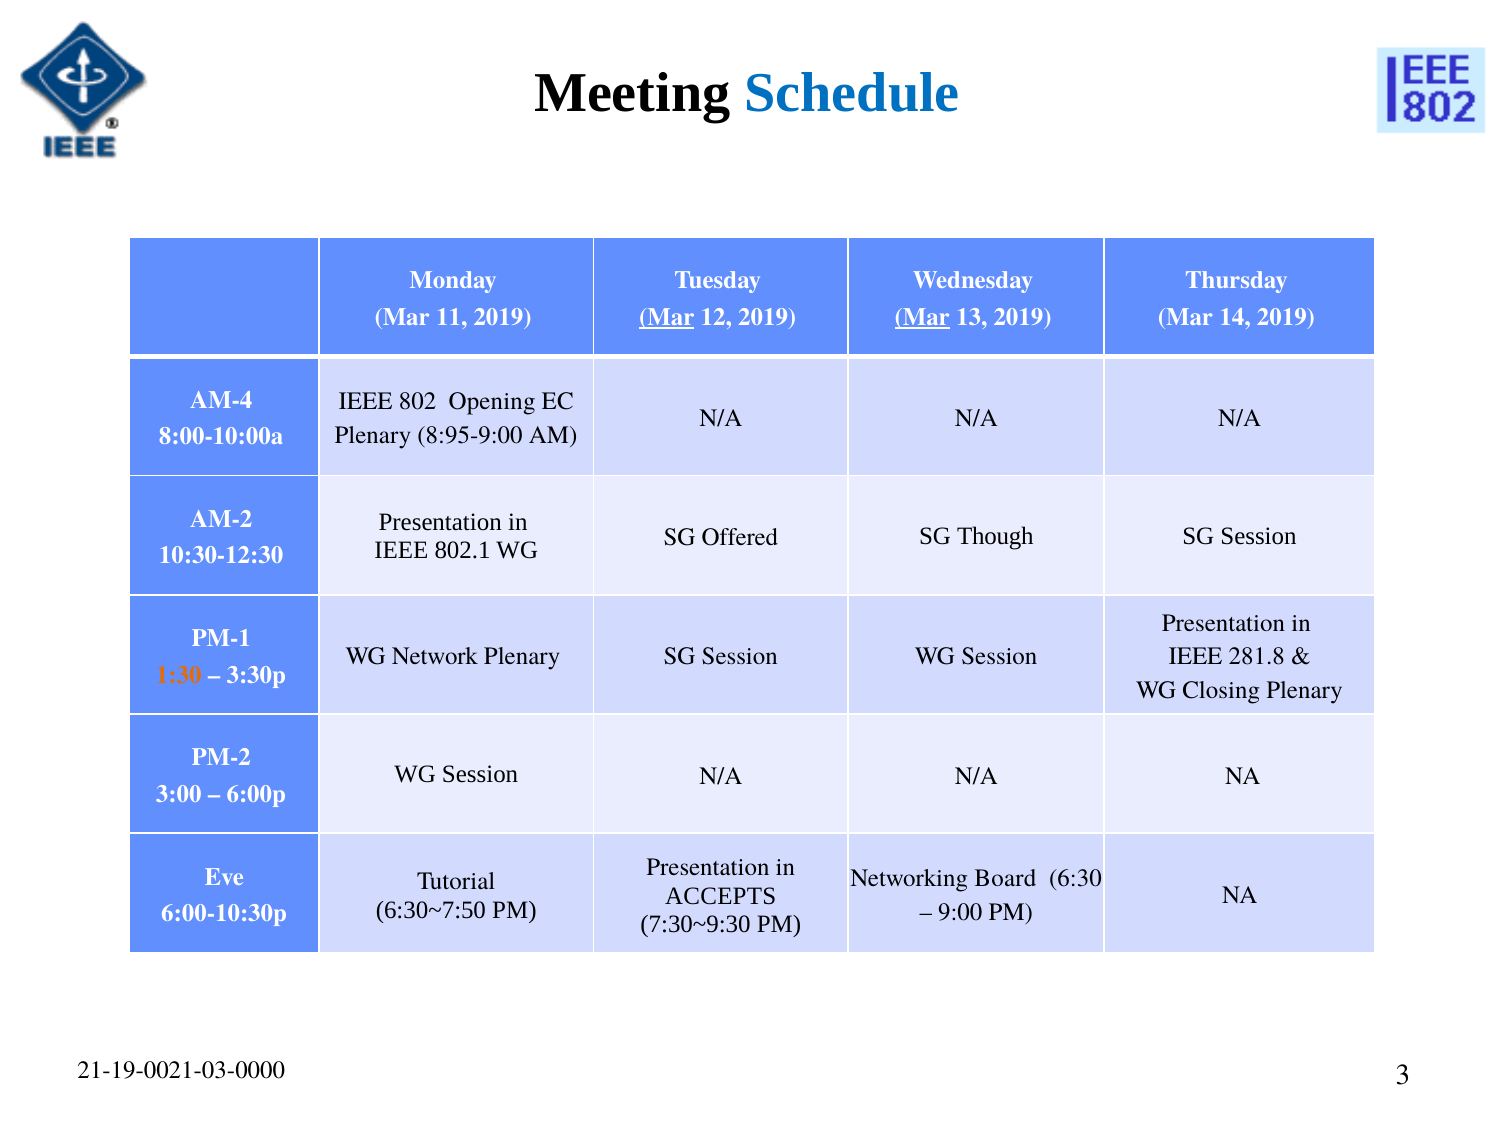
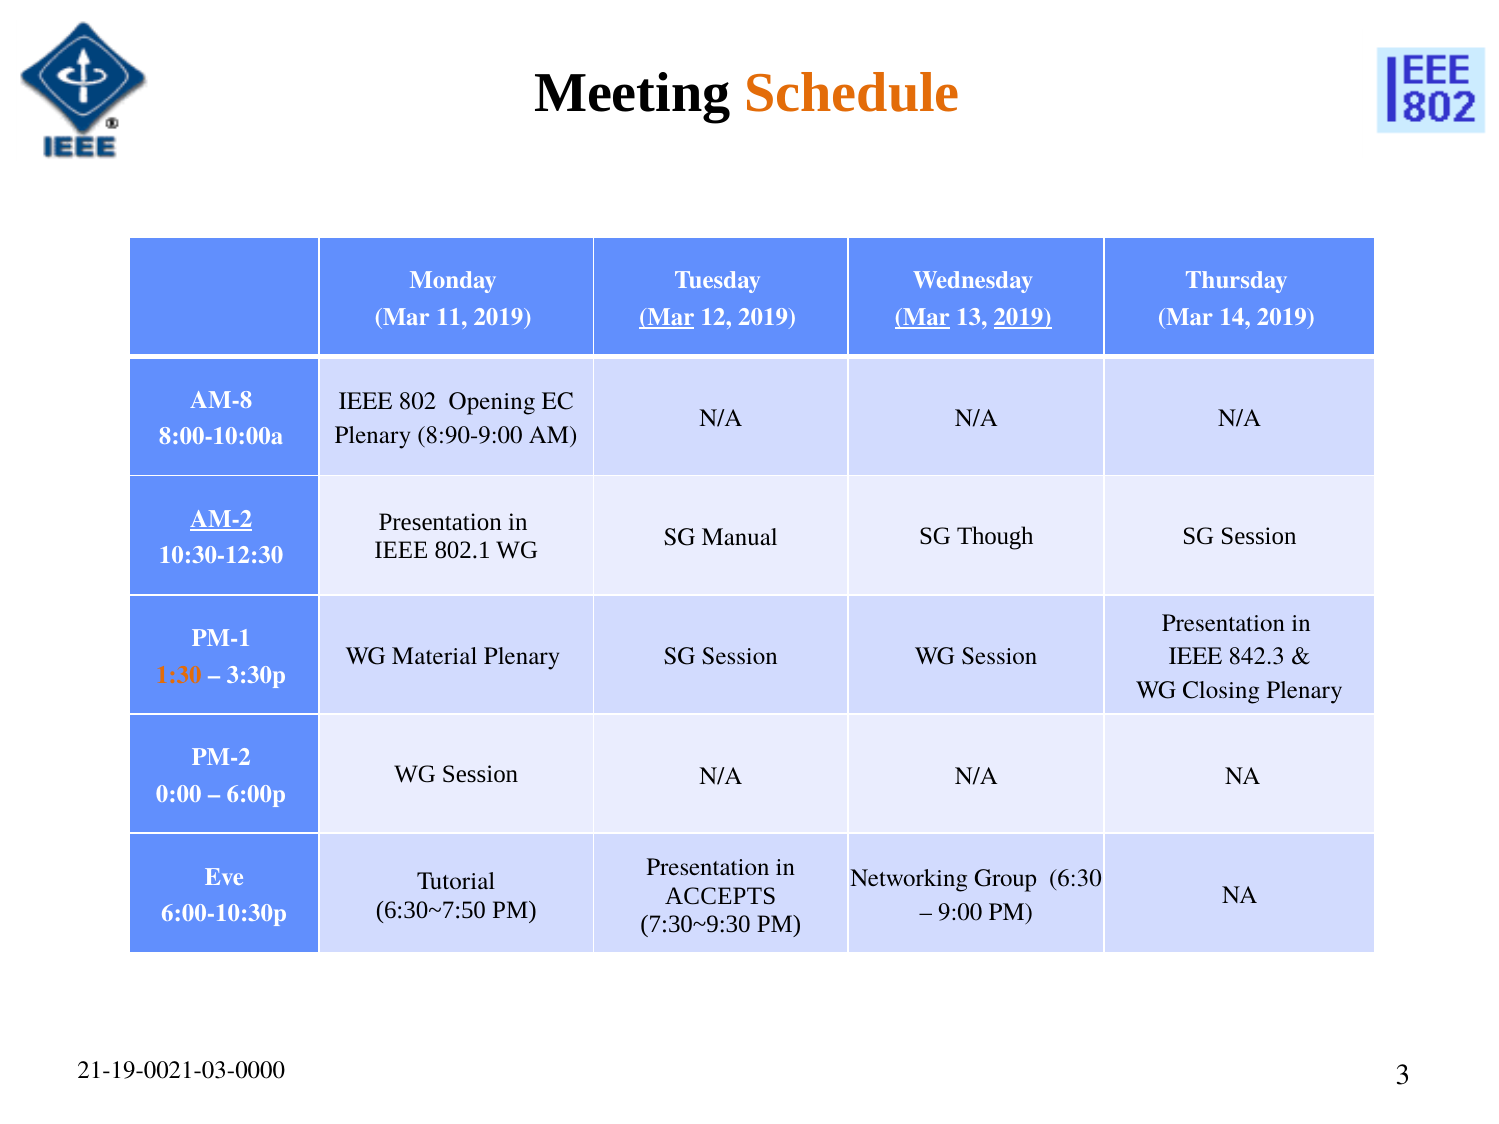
Schedule colour: blue -> orange
2019 at (1023, 317) underline: none -> present
AM-4: AM-4 -> AM-8
8:95-9:00: 8:95-9:00 -> 8:90-9:00
AM-2 underline: none -> present
Offered: Offered -> Manual
Network: Network -> Material
281.8: 281.8 -> 842.3
3:00: 3:00 -> 0:00
Board: Board -> Group
